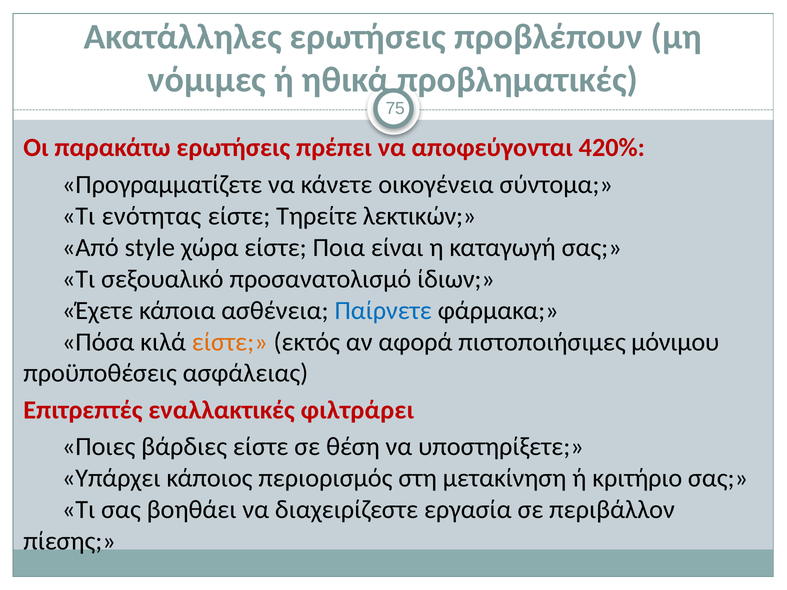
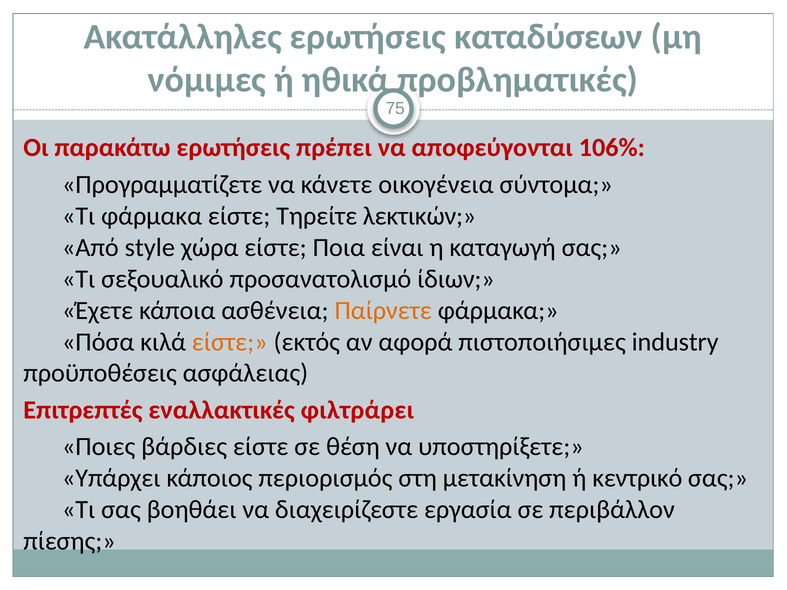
προβλέπουν: προβλέπουν -> καταδύσεων
420%: 420% -> 106%
Τι ενότητας: ενότητας -> φάρμακα
Παίρνετε colour: blue -> orange
μόνιμου: μόνιμου -> industry
κριτήριο: κριτήριο -> κεντρικό
